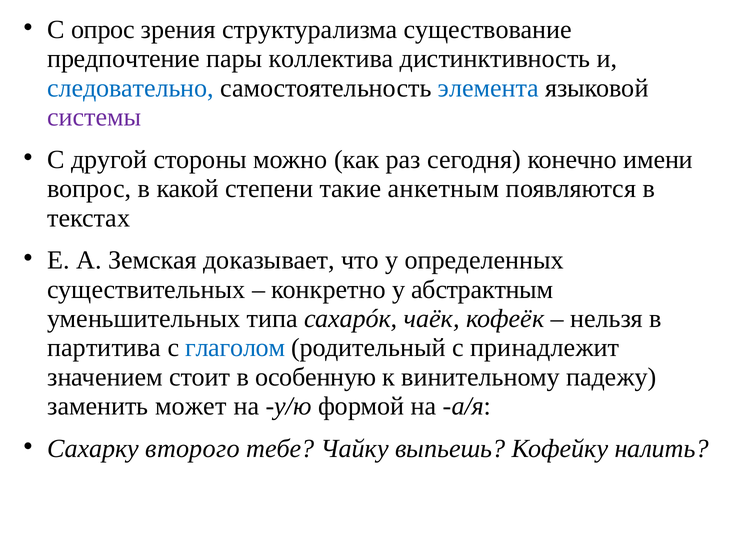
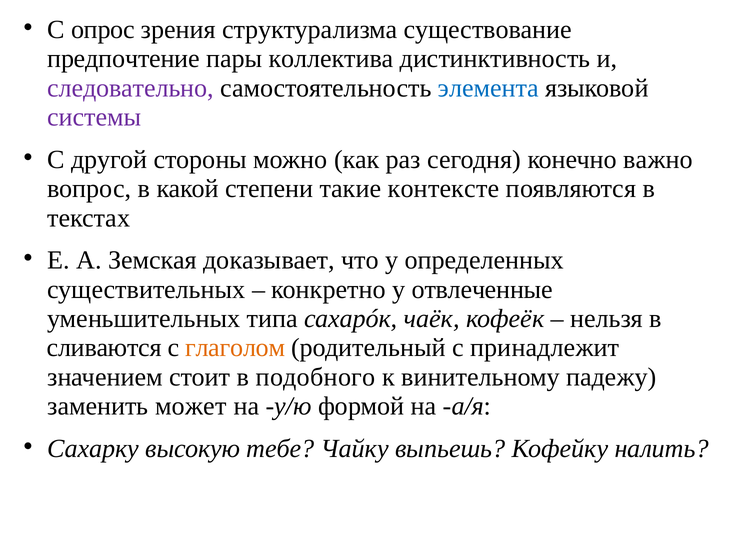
следовательно colour: blue -> purple
имени: имени -> важно
анкетным: анкетным -> контексте
абстрактным: абстрактным -> отвлеченные
партитива: партитива -> сливаются
глаголом colour: blue -> orange
особенную: особенную -> подобного
второго: второго -> высокую
